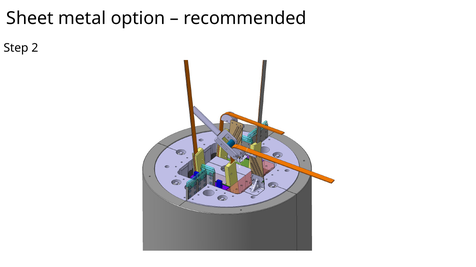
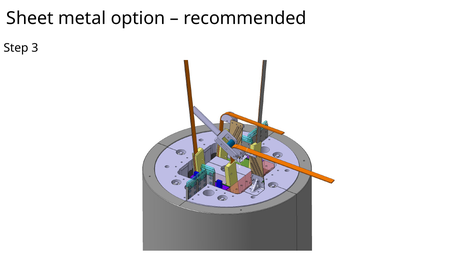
2: 2 -> 3
